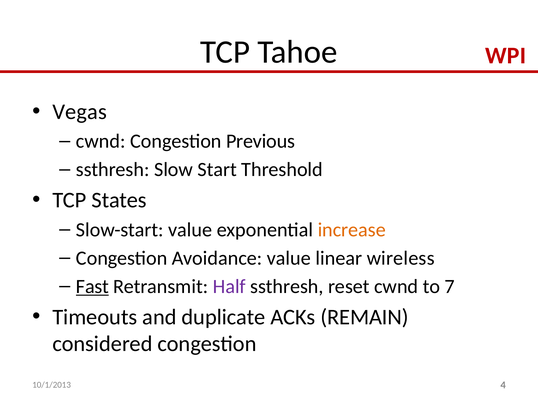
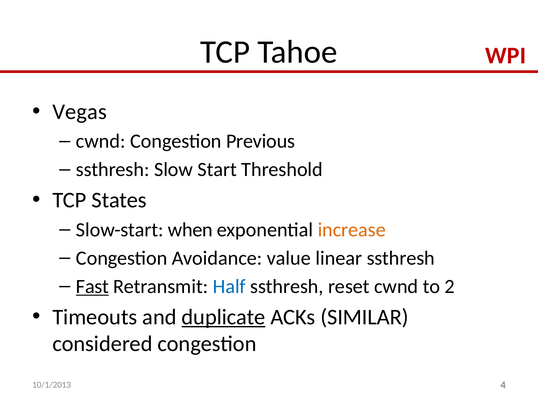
Slow-start value: value -> when
linear wireless: wireless -> ssthresh
Half colour: purple -> blue
7: 7 -> 2
duplicate underline: none -> present
REMAIN: REMAIN -> SIMILAR
